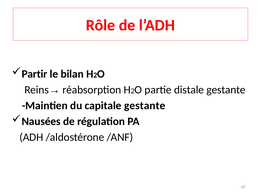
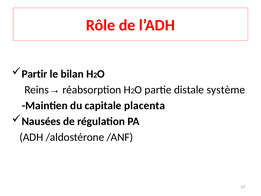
distale gestante: gestante -> système
capitale gestante: gestante -> placenta
